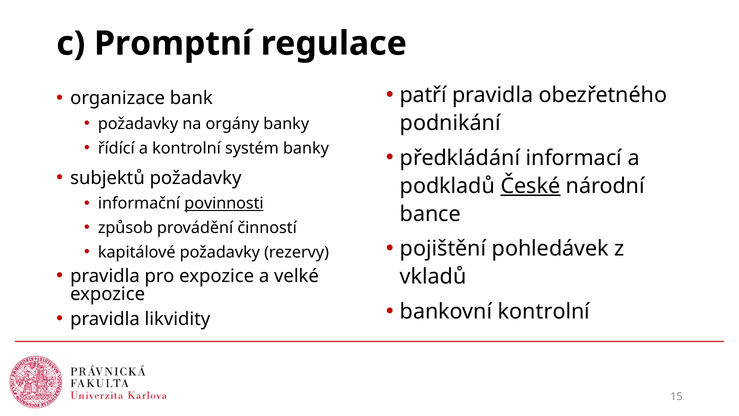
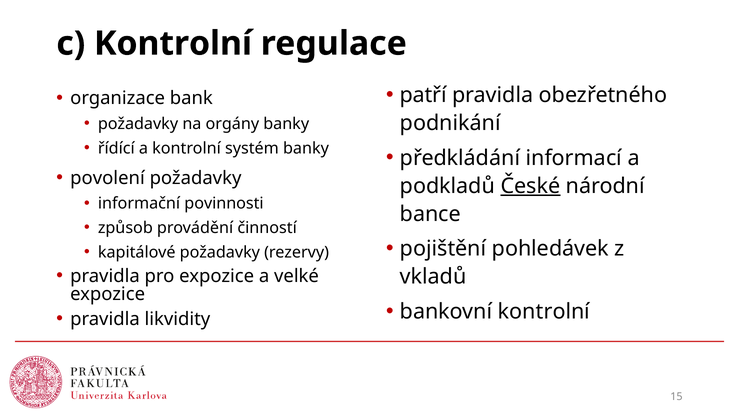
c Promptní: Promptní -> Kontrolní
subjektů: subjektů -> povolení
povinnosti underline: present -> none
